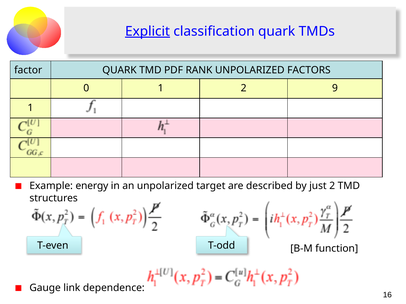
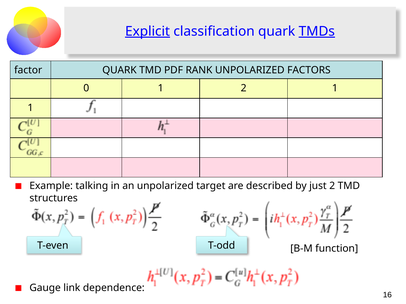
TMDs underline: none -> present
2 9: 9 -> 1
energy: energy -> talking
